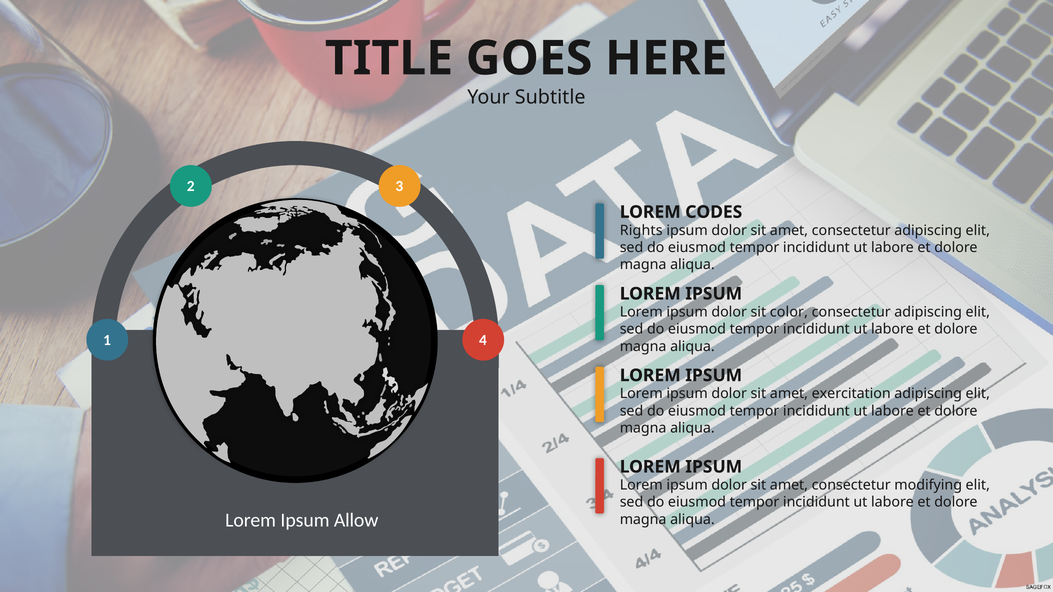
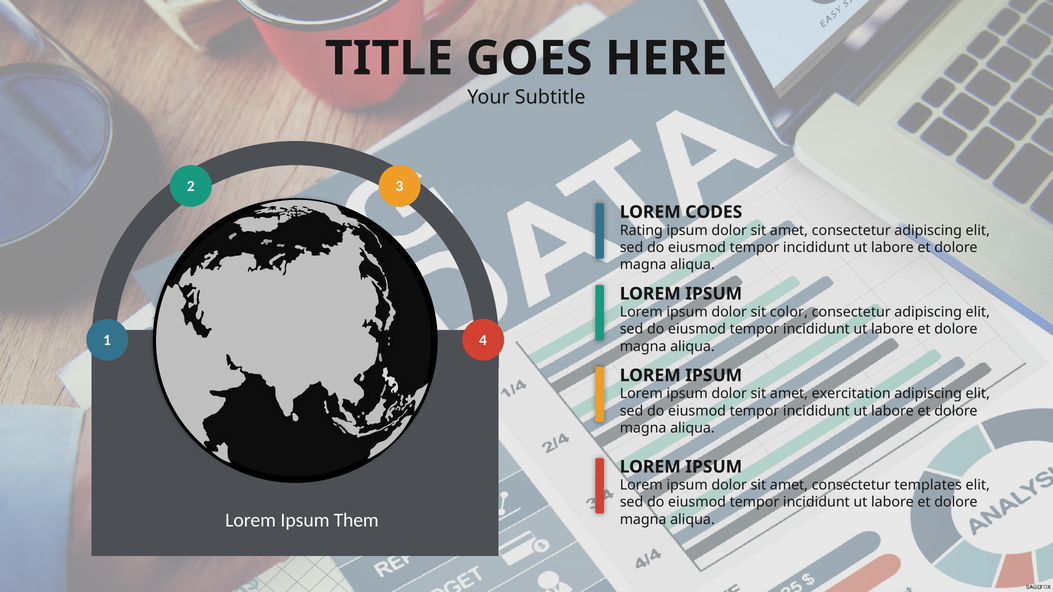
Rights: Rights -> Rating
modifying: modifying -> templates
Allow: Allow -> Them
